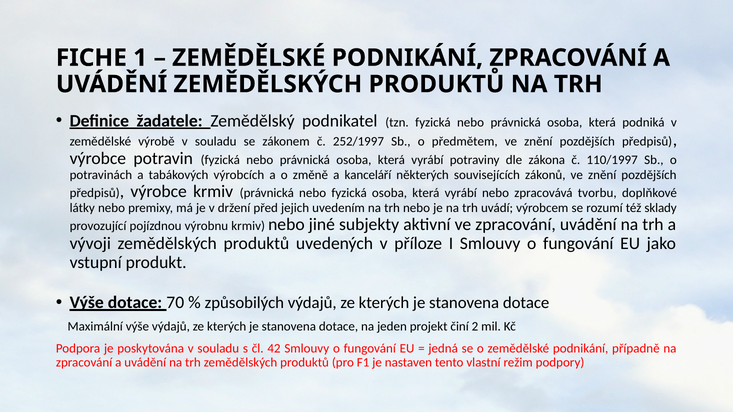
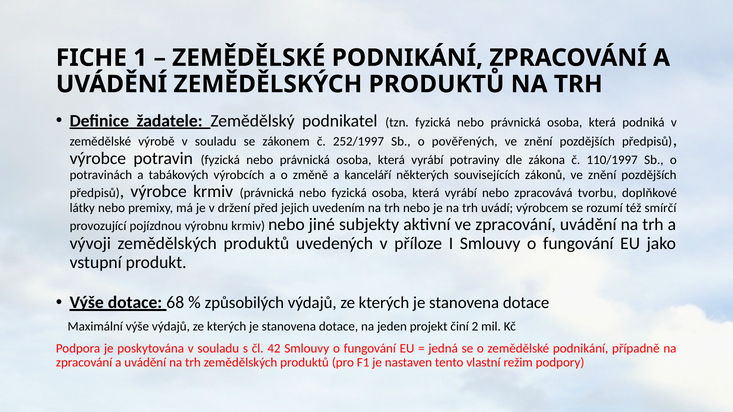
předmětem: předmětem -> pověřených
sklady: sklady -> smírčí
70: 70 -> 68
